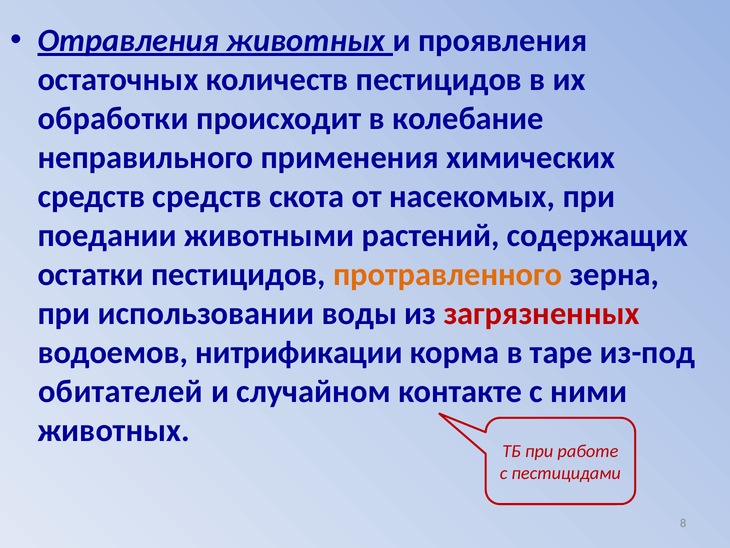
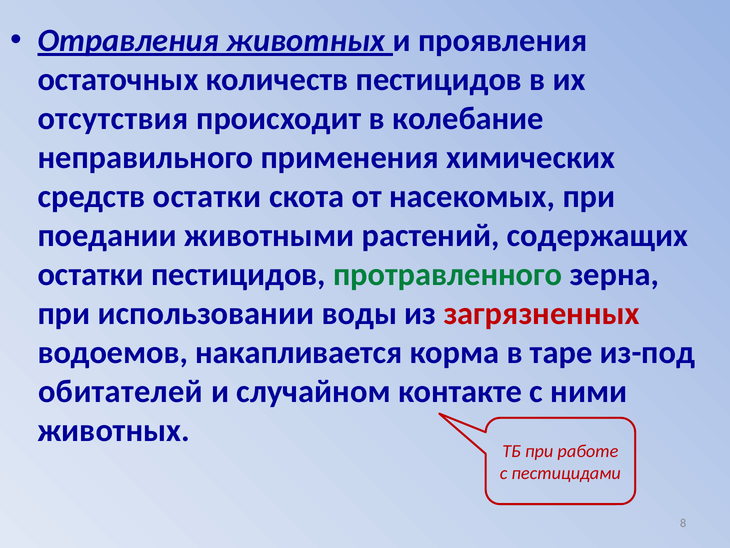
обработки: обработки -> отсутствия
средств средств: средств -> остатки
протравленного colour: orange -> green
нитрификации: нитрификации -> накапливается
